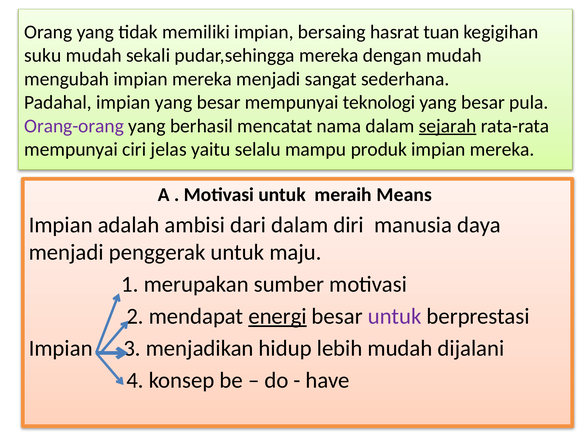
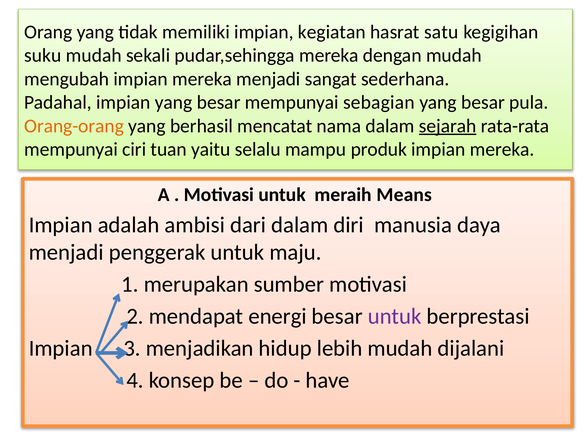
bersaing: bersaing -> kegiatan
tuan: tuan -> satu
teknologi: teknologi -> sebagian
Orang-orang colour: purple -> orange
jelas: jelas -> tuan
energi underline: present -> none
